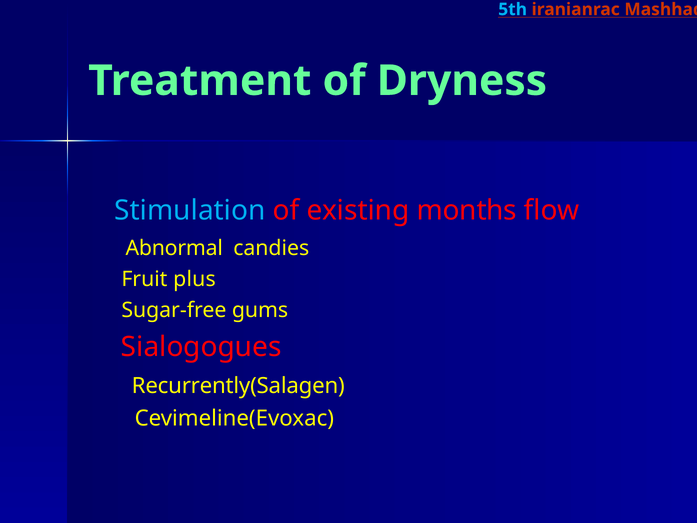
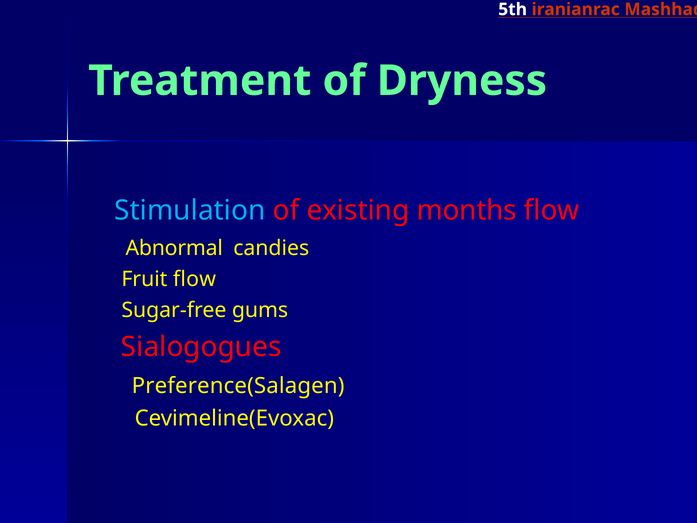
5th colour: light blue -> white
Fruit plus: plus -> flow
Recurrently(Salagen: Recurrently(Salagen -> Preference(Salagen
